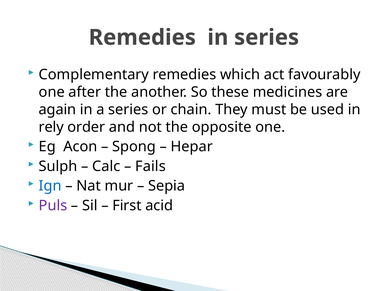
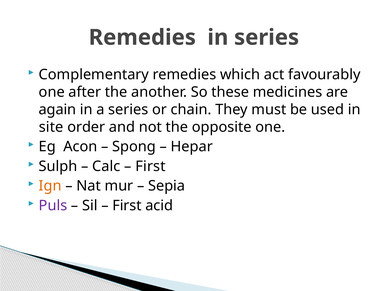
rely: rely -> site
Fails at (150, 166): Fails -> First
Ign colour: blue -> orange
